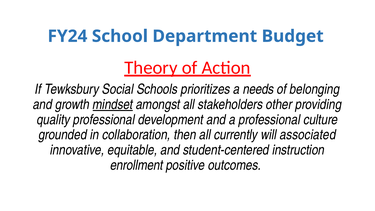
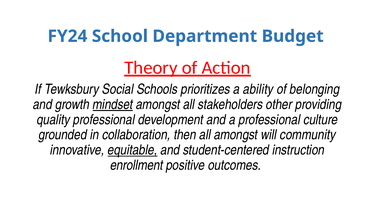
needs: needs -> ability
all currently: currently -> amongst
associated: associated -> community
equitable underline: none -> present
